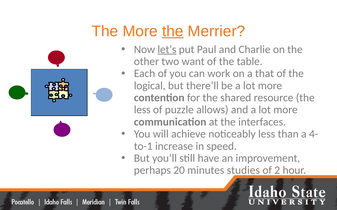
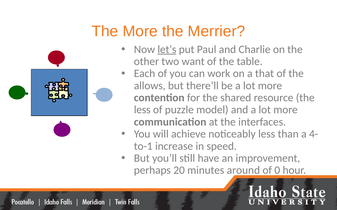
the at (173, 31) underline: present -> none
logical: logical -> allows
allows: allows -> model
studies: studies -> around
2: 2 -> 0
